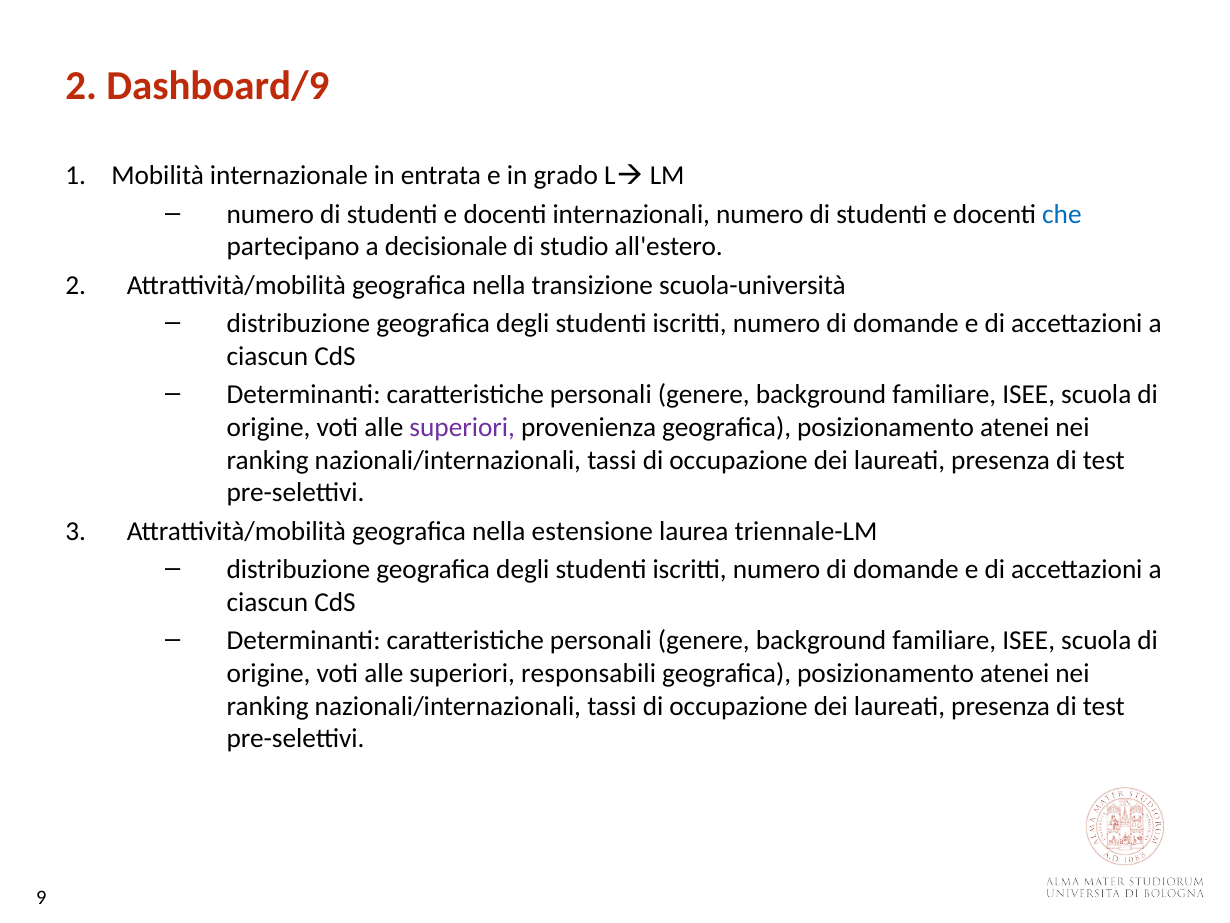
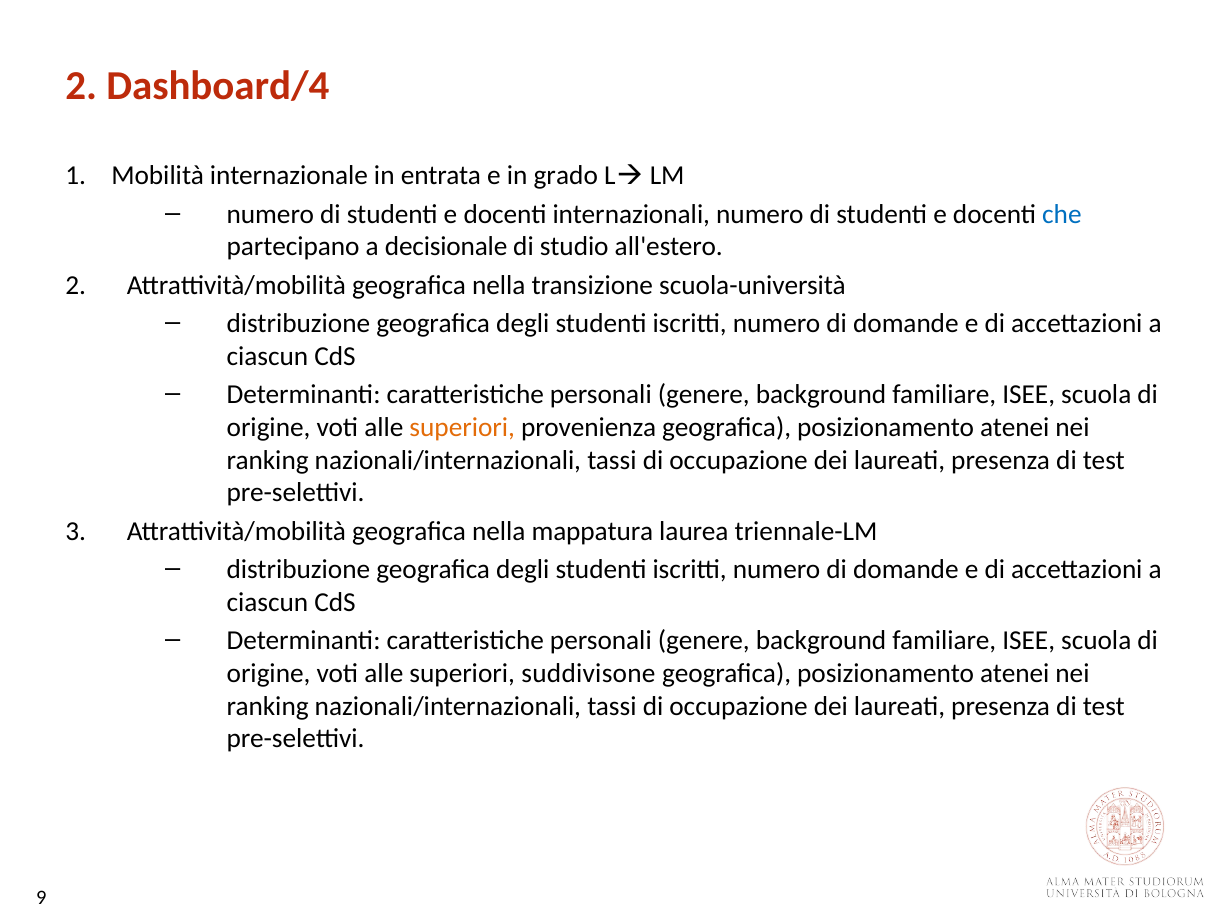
Dashboard/9: Dashboard/9 -> Dashboard/4
superiori at (462, 427) colour: purple -> orange
estensione: estensione -> mappatura
responsabili: responsabili -> suddivisone
